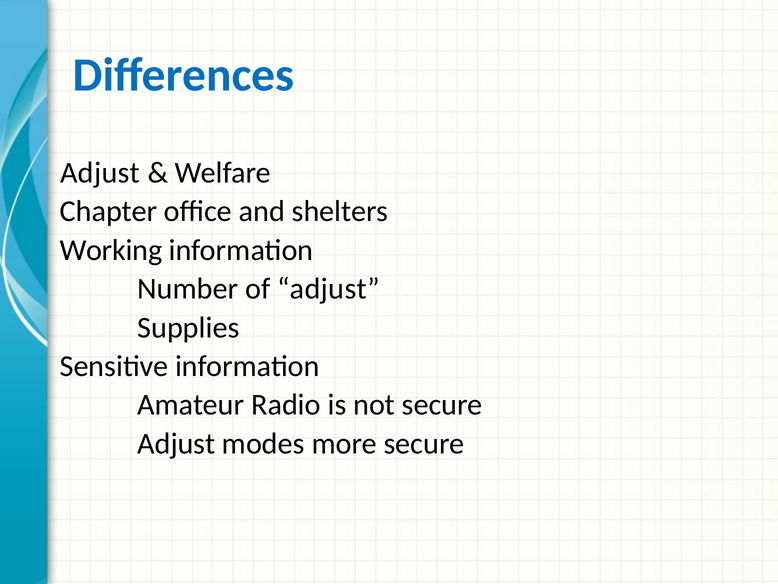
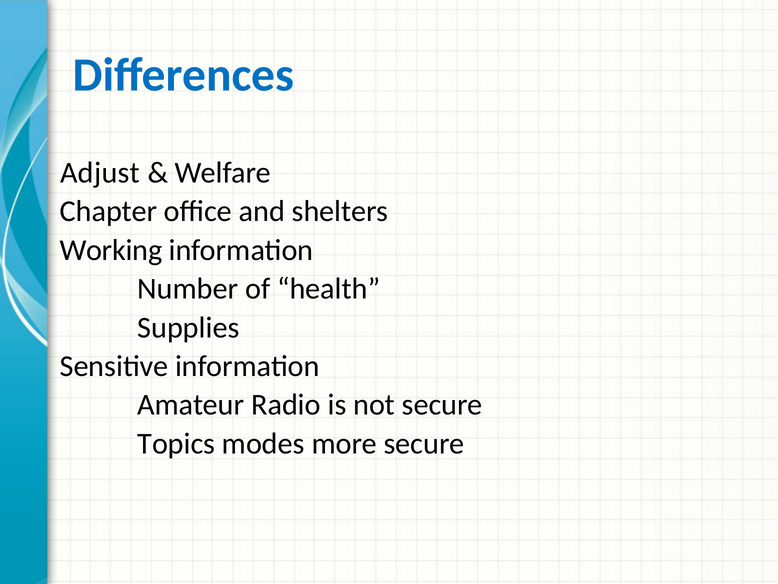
of adjust: adjust -> health
Adjust at (176, 443): Adjust -> Topics
